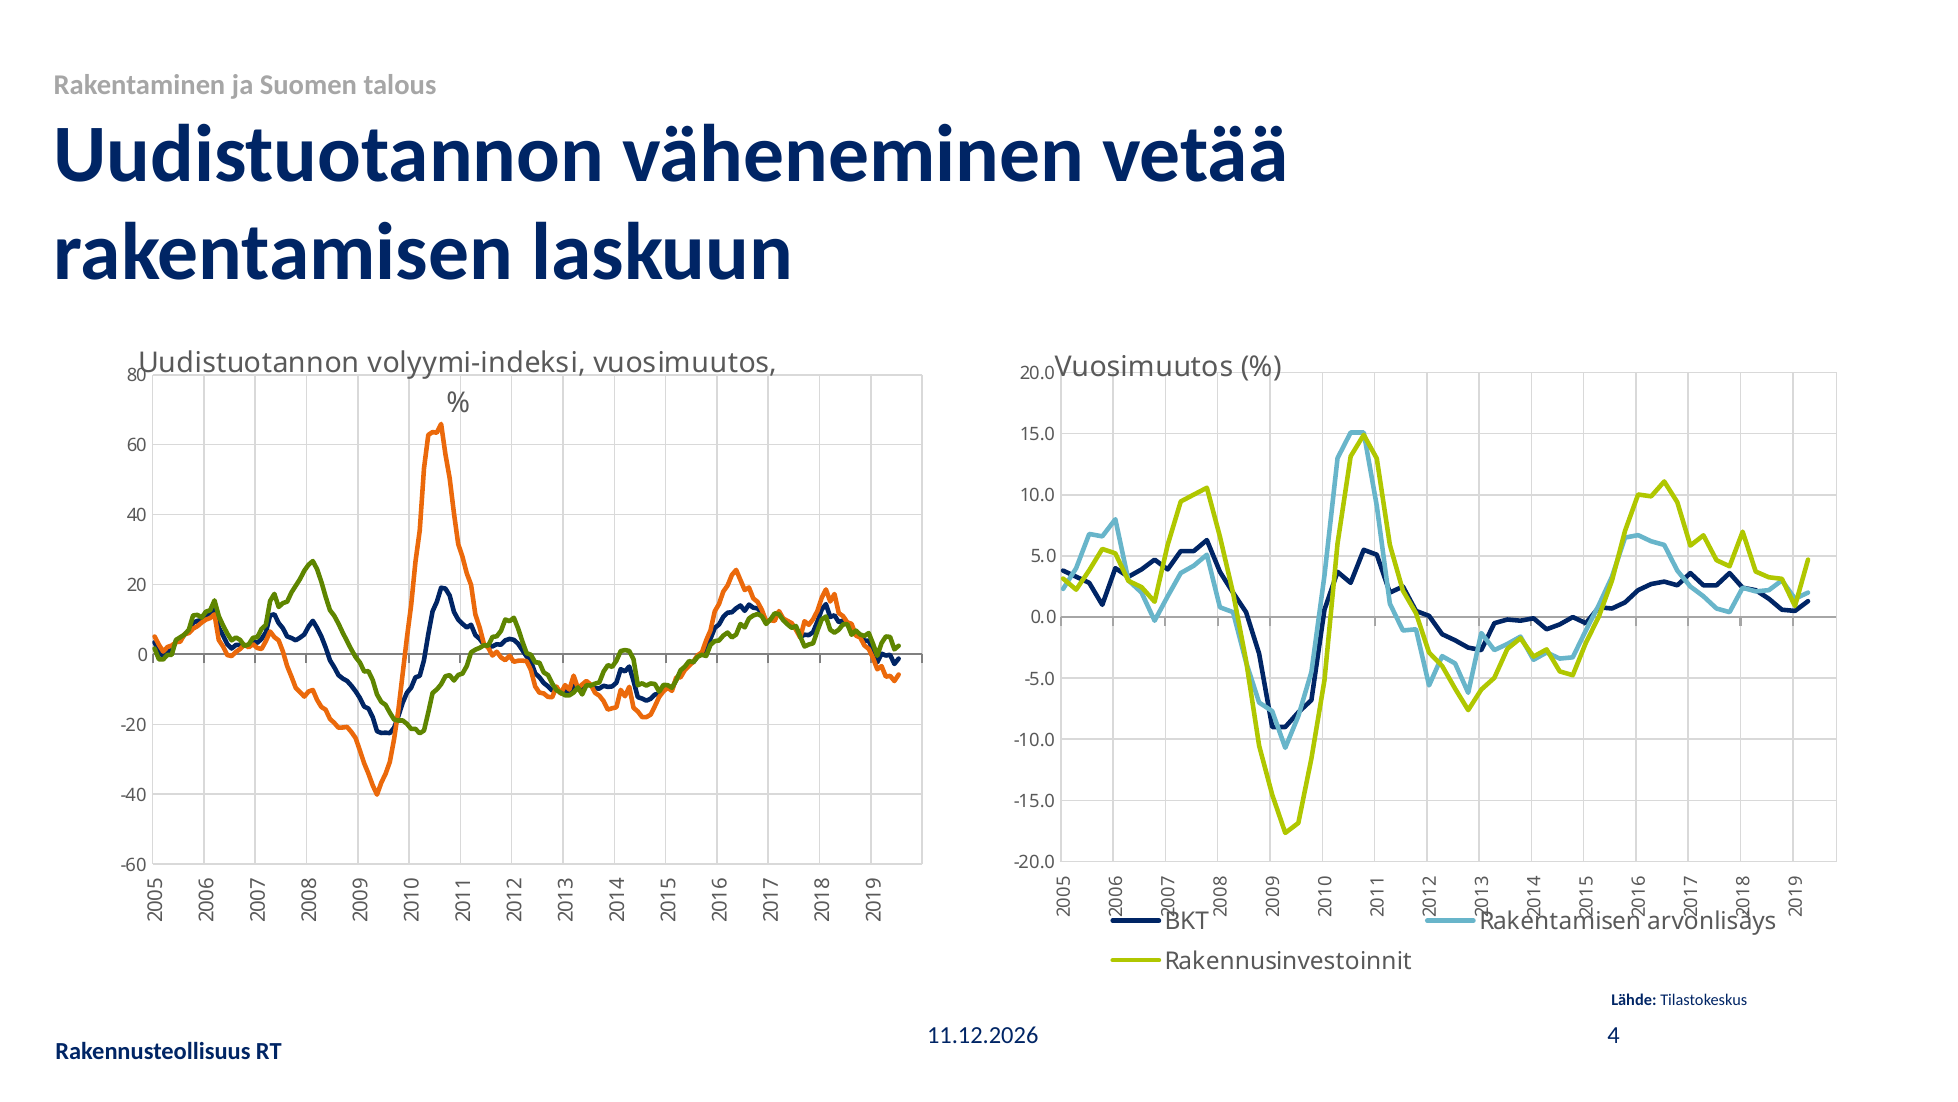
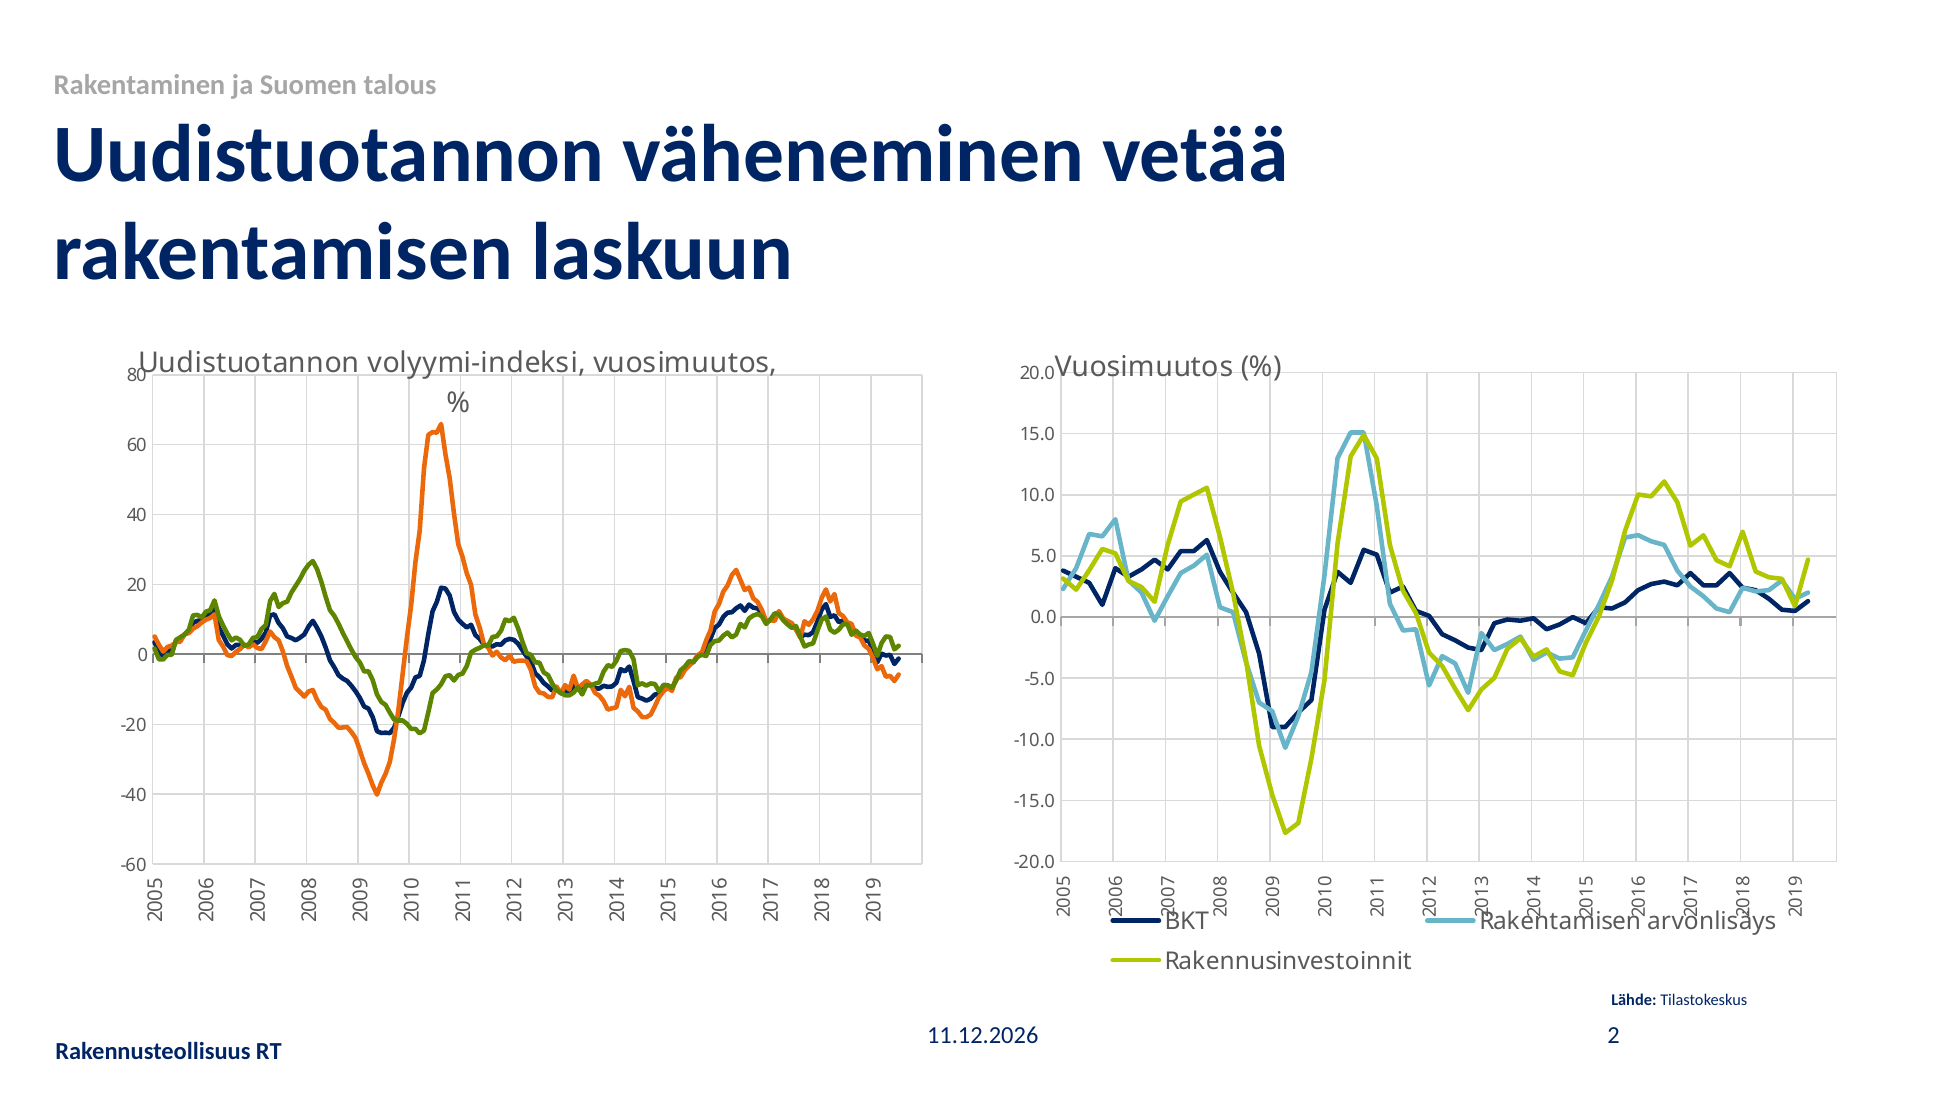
4 at (1614, 1034): 4 -> 2
